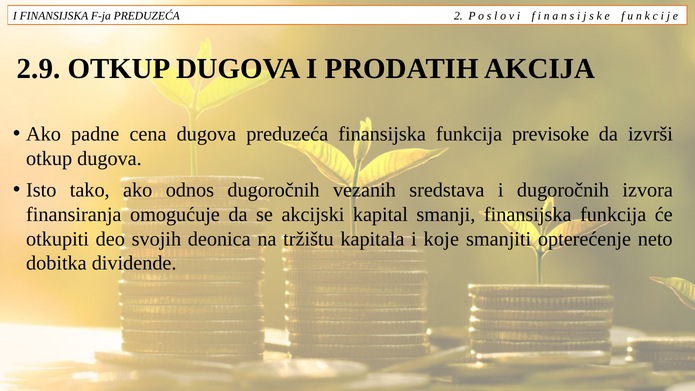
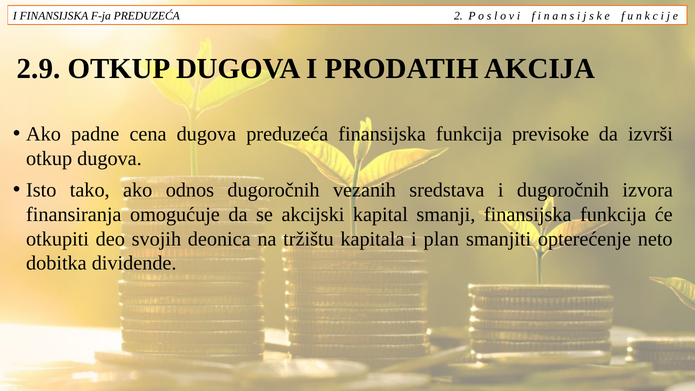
koje: koje -> plan
